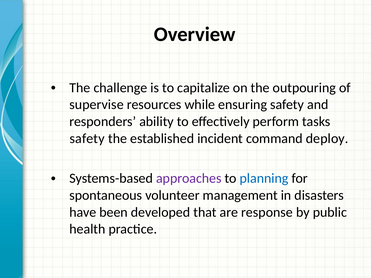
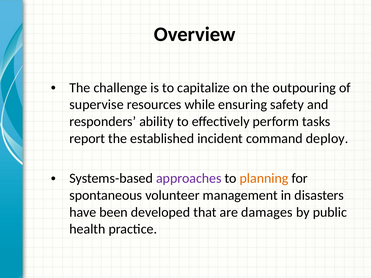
safety at (87, 139): safety -> report
planning colour: blue -> orange
response: response -> damages
